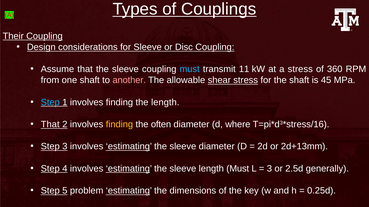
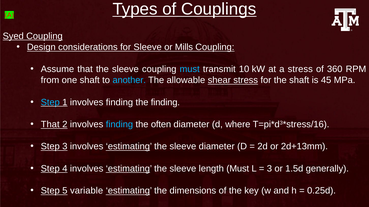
Their: Their -> Syed
Disc: Disc -> Mills
11: 11 -> 10
another colour: pink -> light blue
the length: length -> finding
finding at (119, 125) colour: yellow -> light blue
2.5d: 2.5d -> 1.5d
problem: problem -> variable
